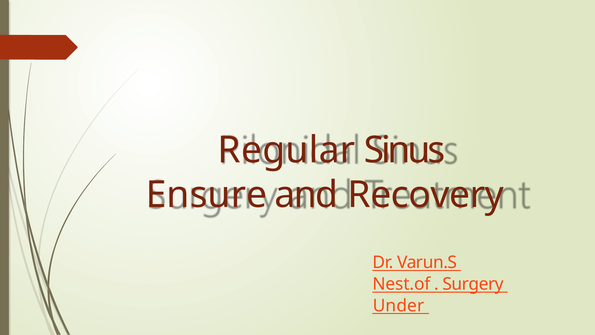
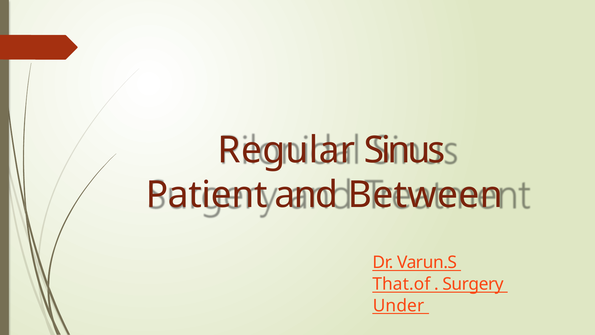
Ensure: Ensure -> Patient
Recovery: Recovery -> Between
Nest.of: Nest.of -> That.of
